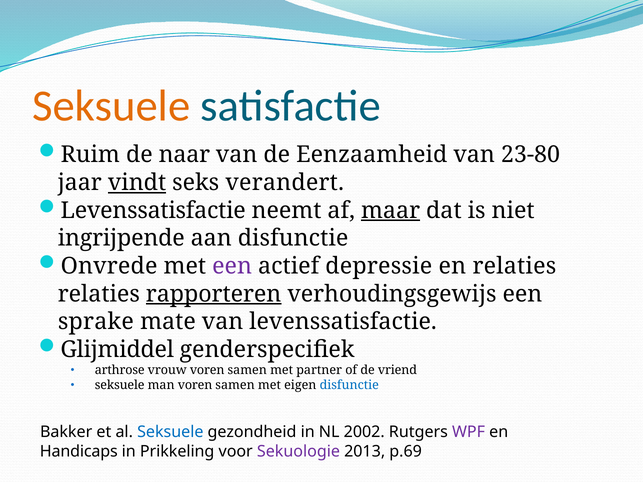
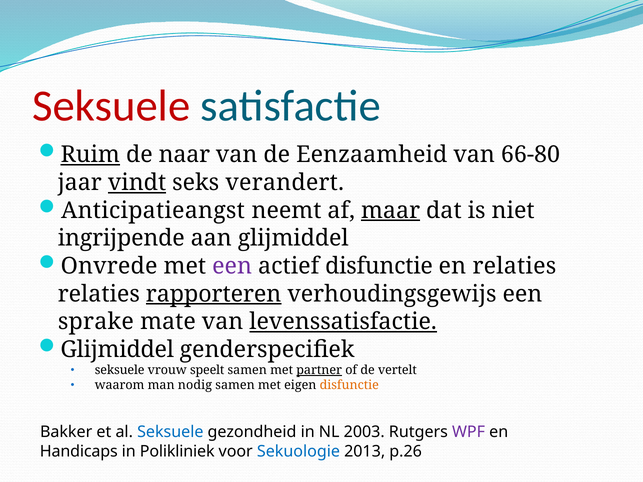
Seksuele at (111, 106) colour: orange -> red
Ruim underline: none -> present
23-80: 23-80 -> 66-80
Levenssatisfactie at (153, 211): Levenssatisfactie -> Anticipatieangst
aan disfunctie: disfunctie -> glijmiddel
actief depressie: depressie -> disfunctie
levenssatisfactie at (343, 322) underline: none -> present
arthrose at (120, 370): arthrose -> seksuele
vrouw voren: voren -> speelt
partner underline: none -> present
vriend: vriend -> vertelt
seksuele at (120, 385): seksuele -> waarom
man voren: voren -> nodig
disfunctie at (349, 385) colour: blue -> orange
2002: 2002 -> 2003
Prikkeling: Prikkeling -> Polikliniek
Sekuologie colour: purple -> blue
p.69: p.69 -> p.26
